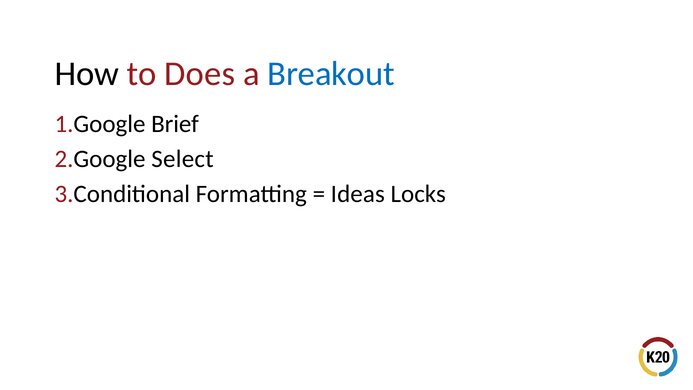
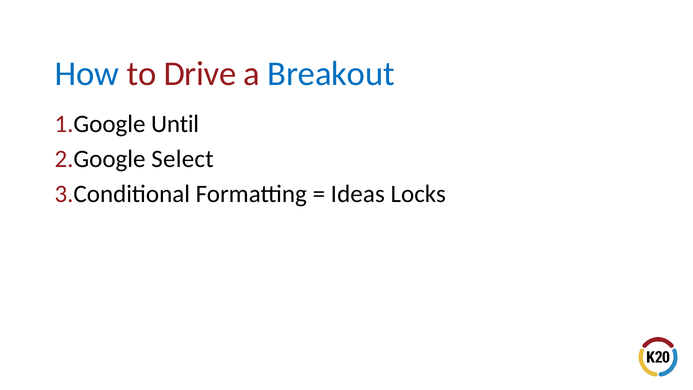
How colour: black -> blue
Does: Does -> Drive
Brief: Brief -> Until
